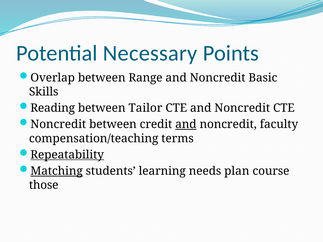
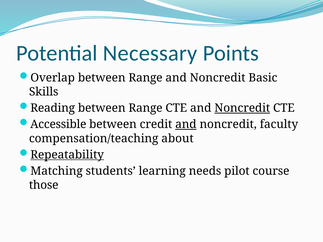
Tailor at (145, 108): Tailor -> Range
Noncredit at (242, 108) underline: none -> present
Noncredit at (58, 125): Noncredit -> Accessible
terms: terms -> about
Matching underline: present -> none
plan: plan -> pilot
